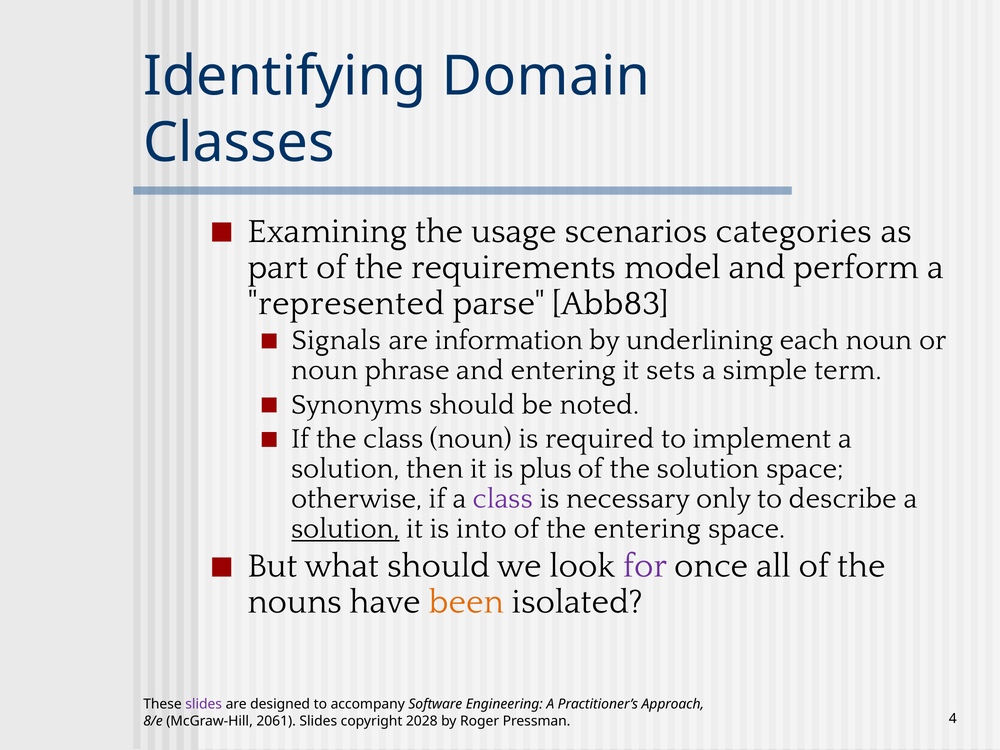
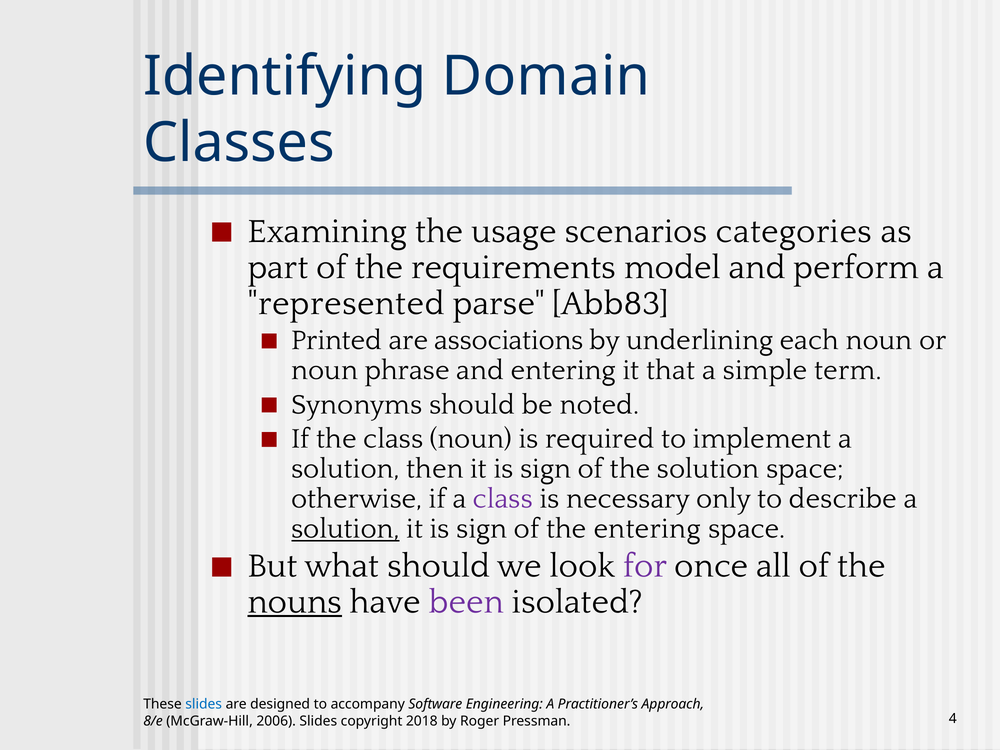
Signals: Signals -> Printed
information: information -> associations
sets: sets -> that
then it is plus: plus -> sign
into at (482, 529): into -> sign
nouns underline: none -> present
been colour: orange -> purple
slides at (204, 704) colour: purple -> blue
2061: 2061 -> 2006
2028: 2028 -> 2018
